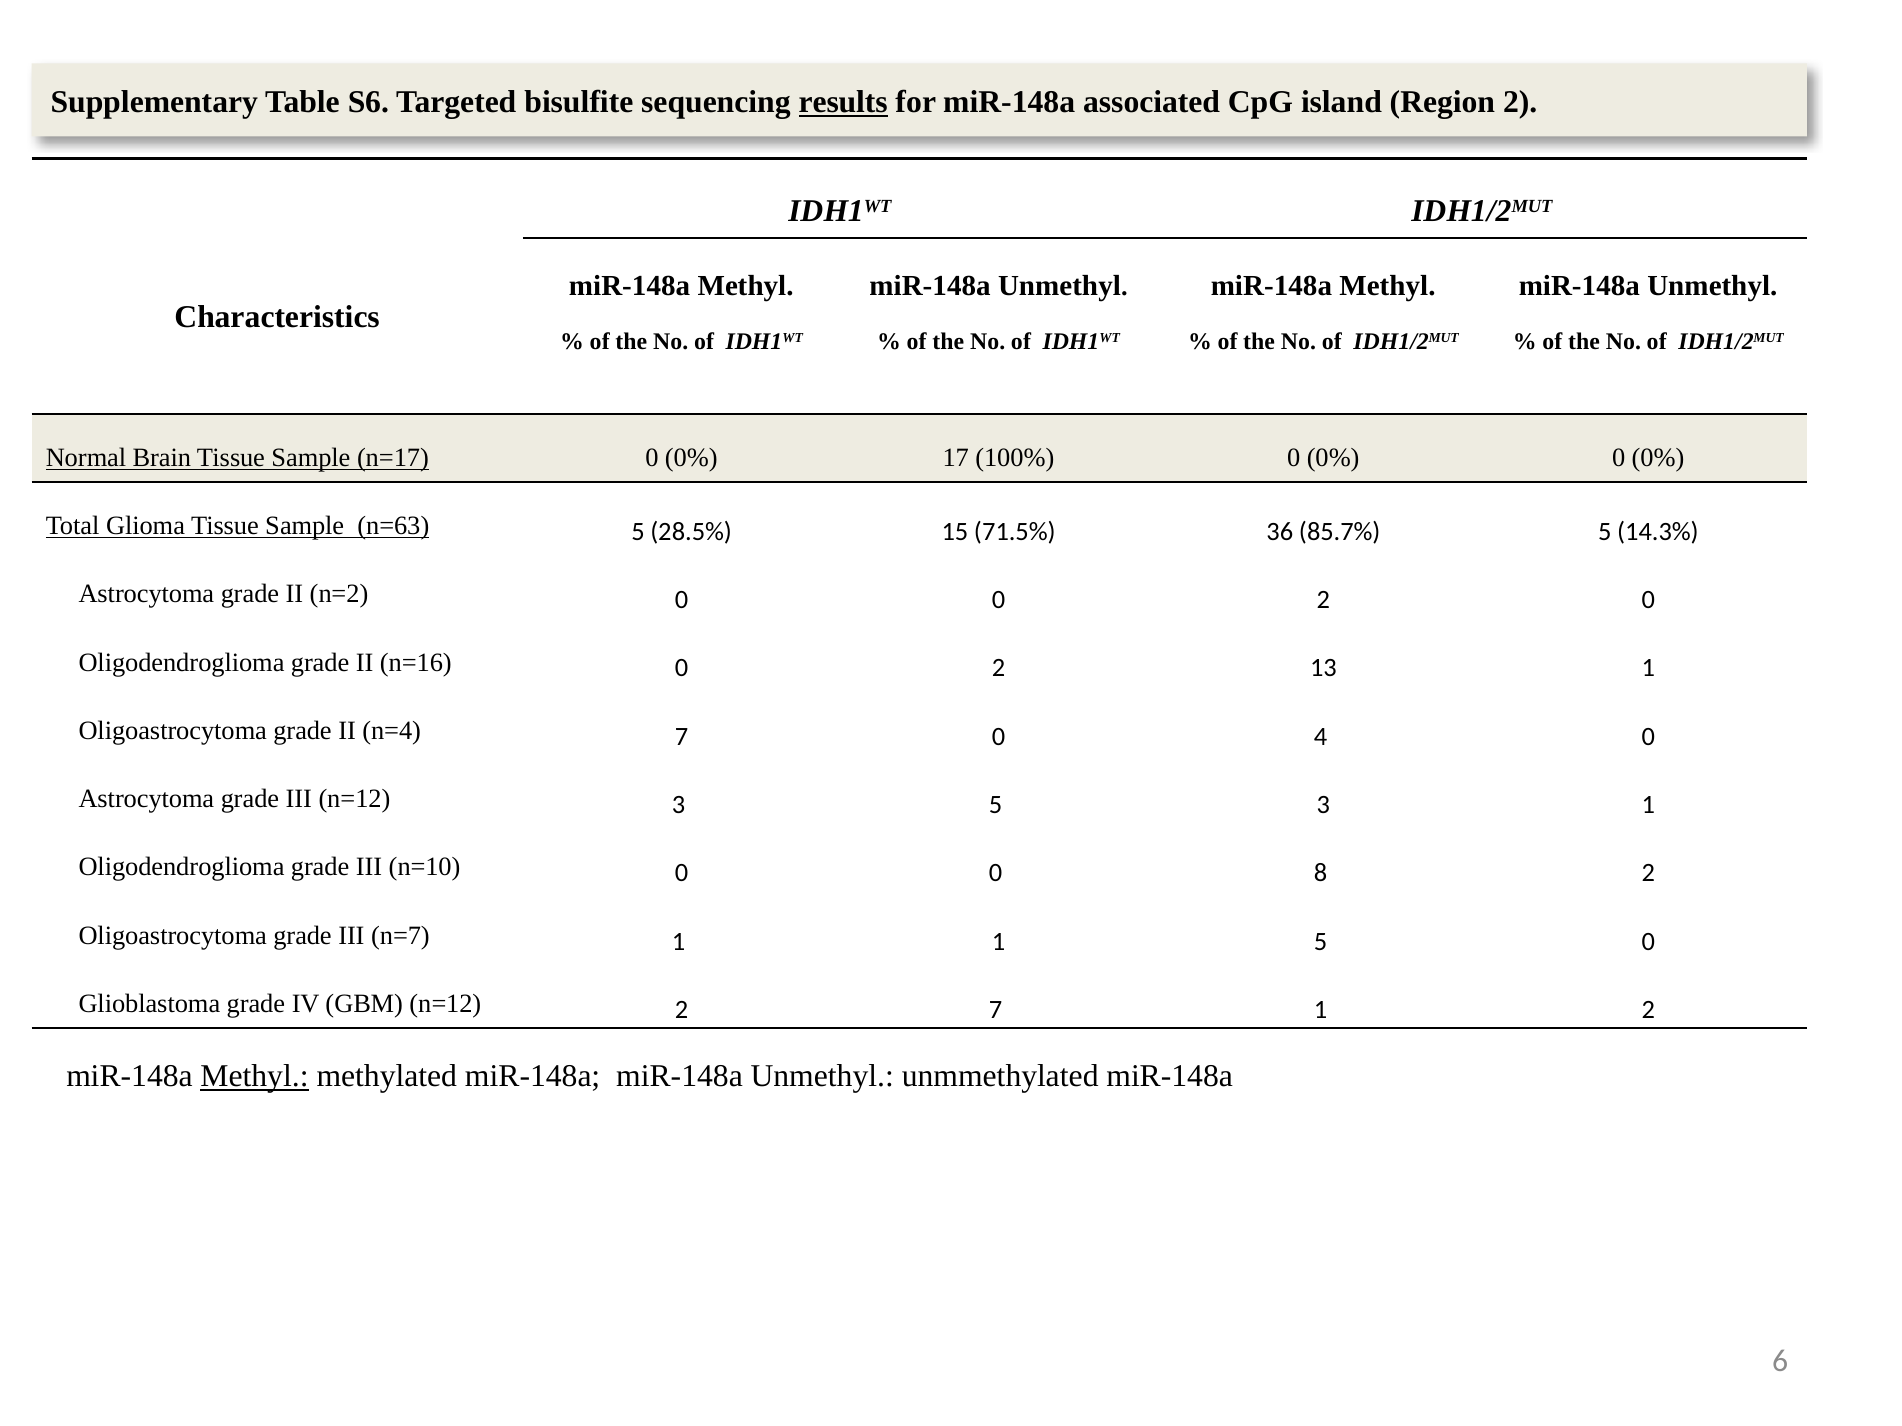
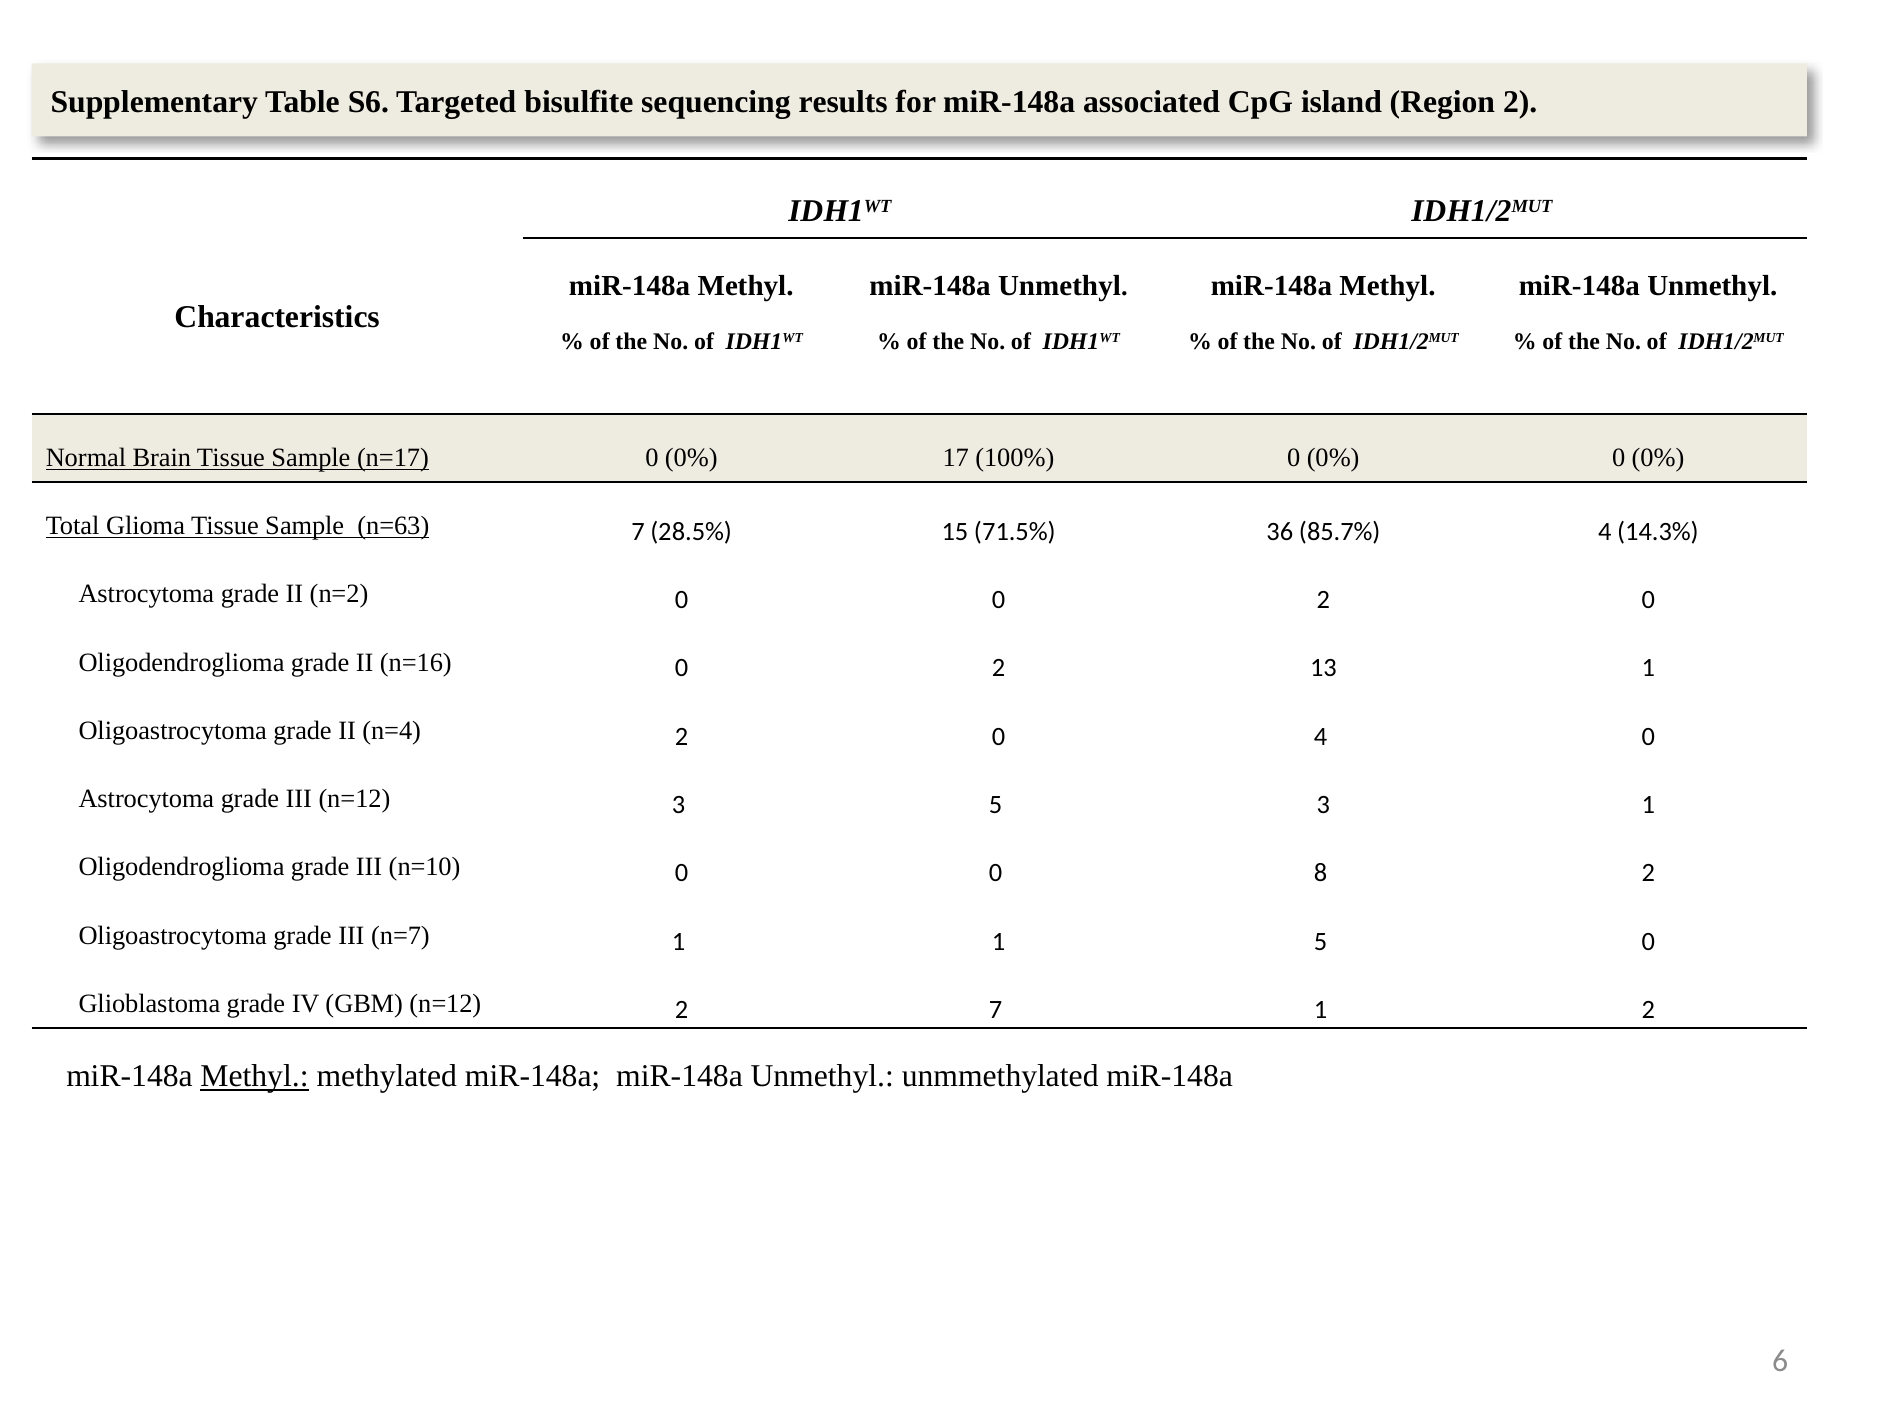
results underline: present -> none
n=63 5: 5 -> 7
85.7% 5: 5 -> 4
n=4 7: 7 -> 2
